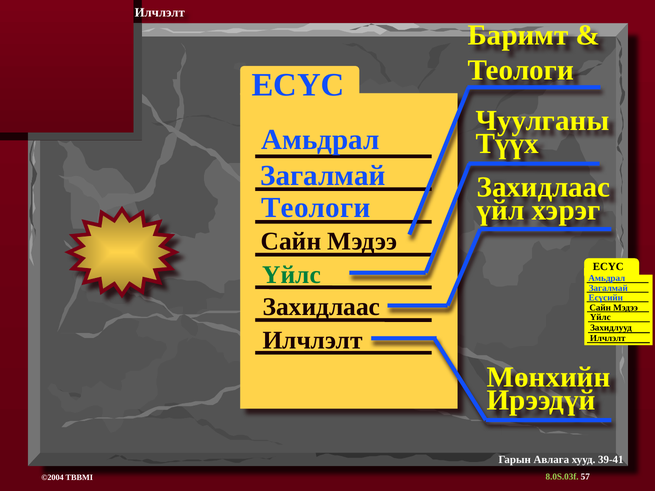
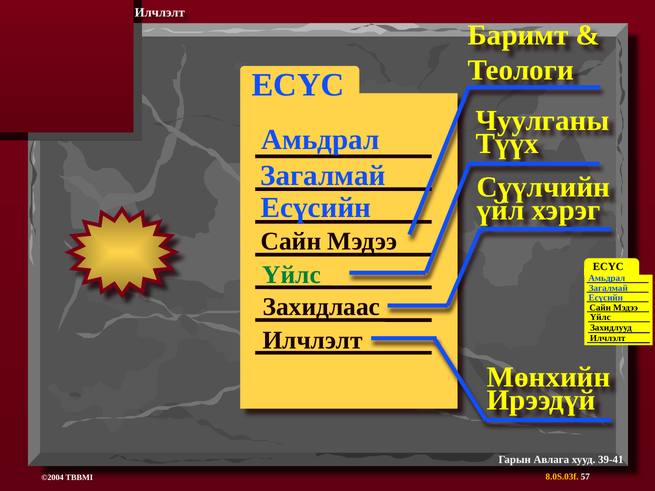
Захидлаас at (544, 187): Захидлаас -> Сүүлчийн
Теологи at (316, 208): Теологи -> Есүсийн
8.0S.03f colour: light green -> yellow
